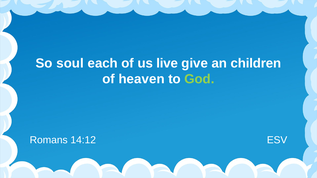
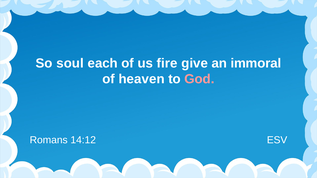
live: live -> fire
children: children -> immoral
God colour: light green -> pink
